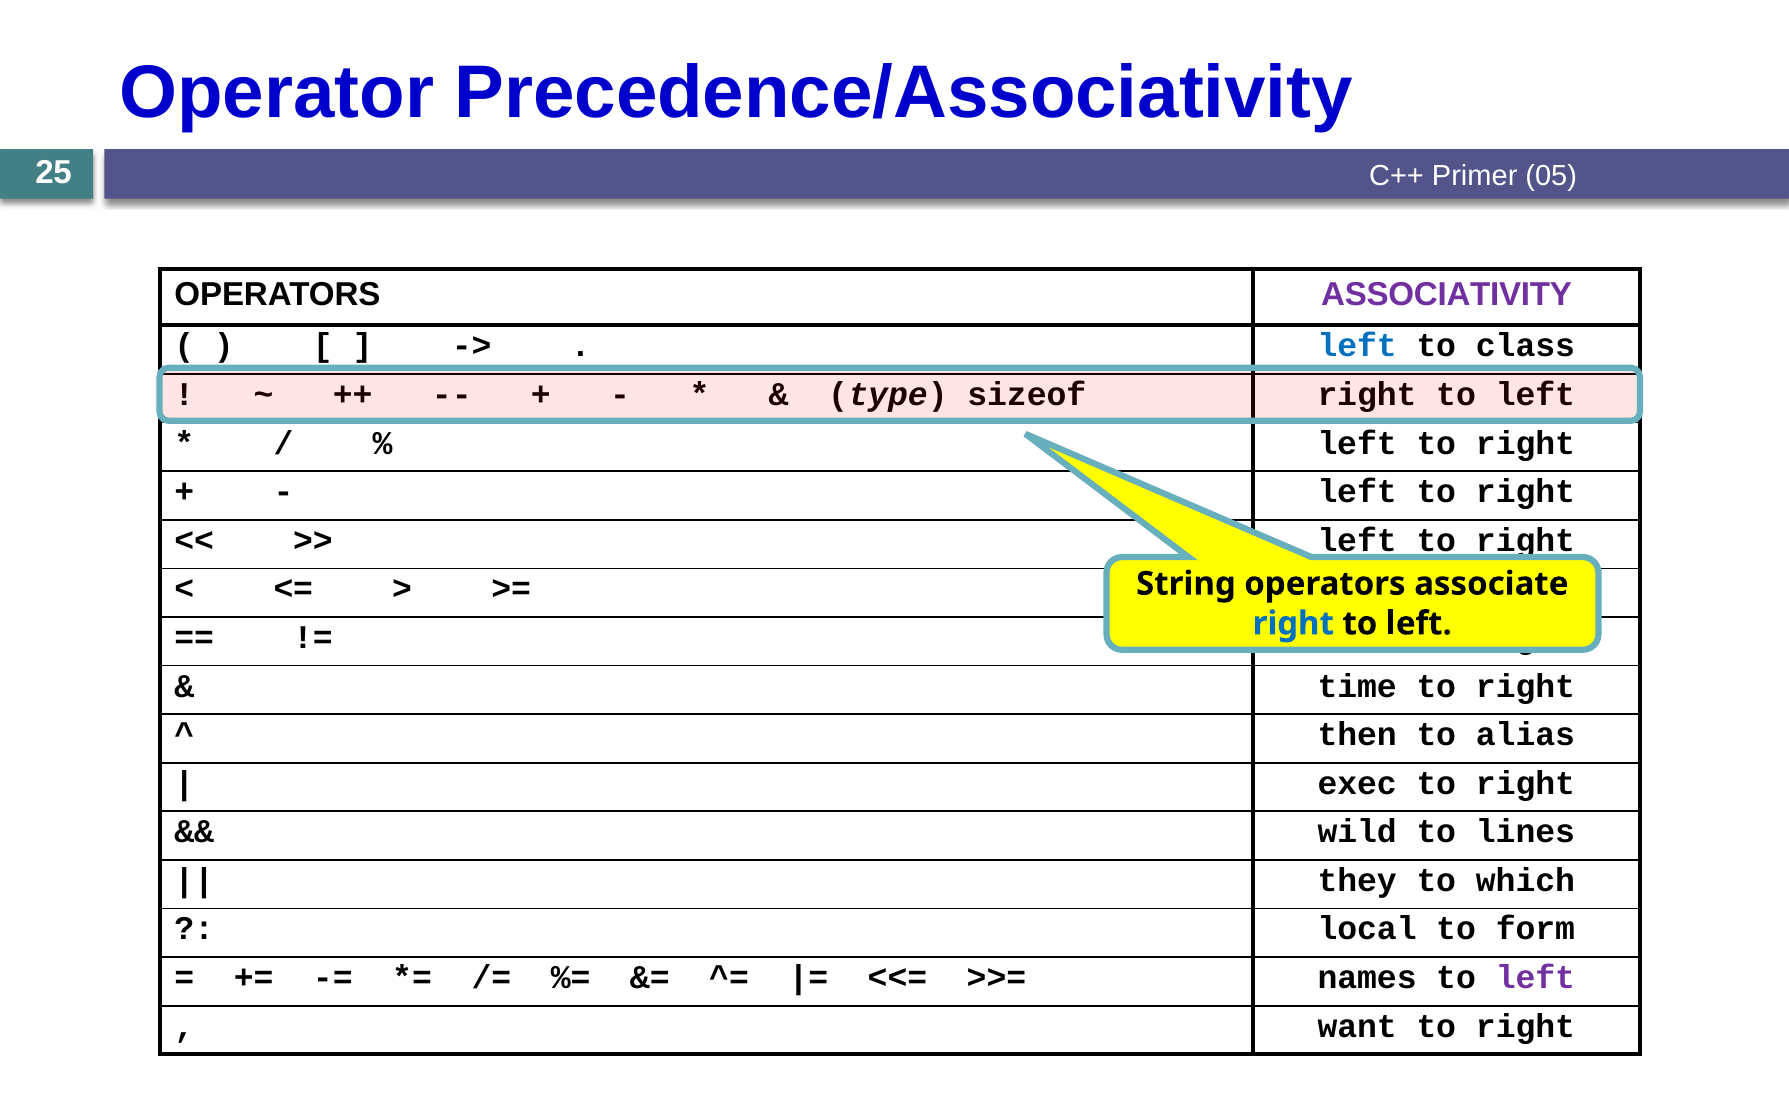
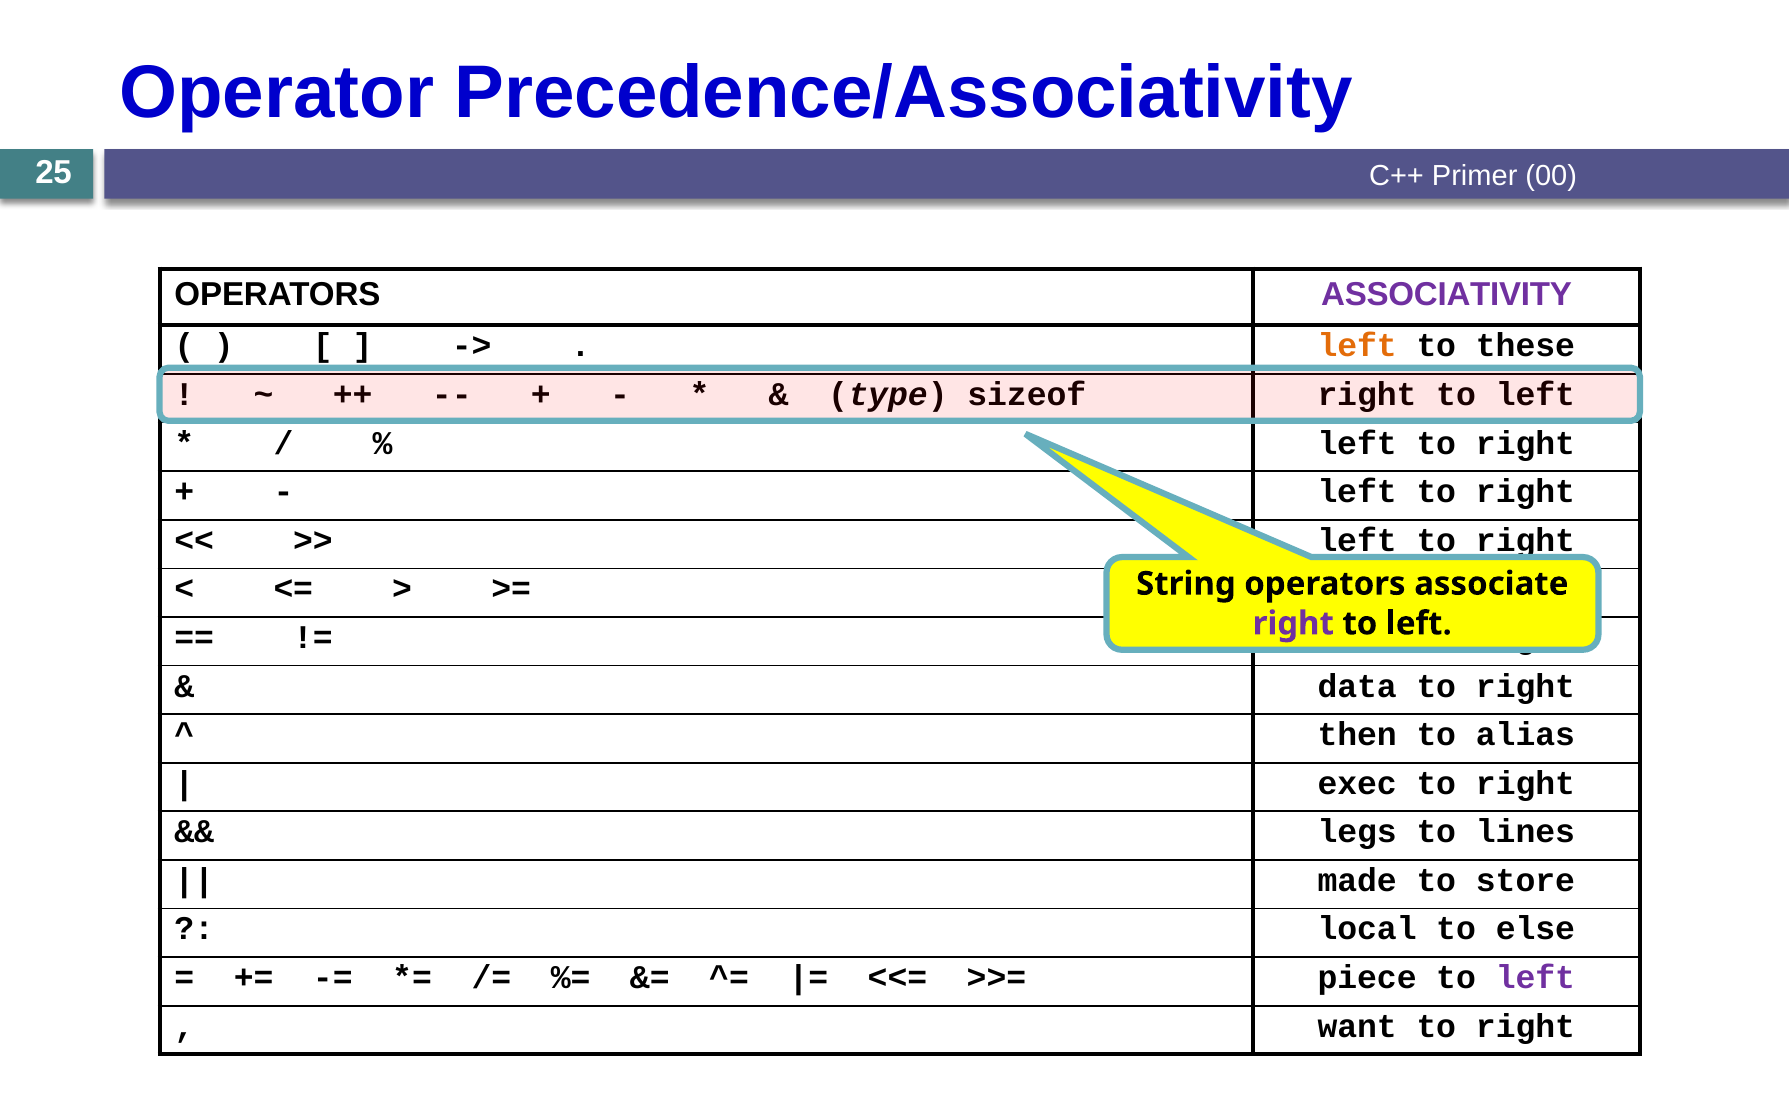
05: 05 -> 00
left at (1357, 346) colour: blue -> orange
class: class -> these
right at (1293, 624) colour: blue -> purple
time: time -> data
wild: wild -> legs
they: they -> made
which: which -> store
form: form -> else
names: names -> piece
